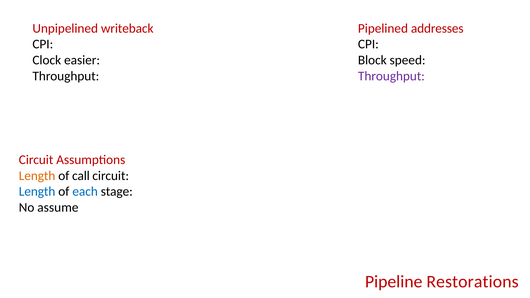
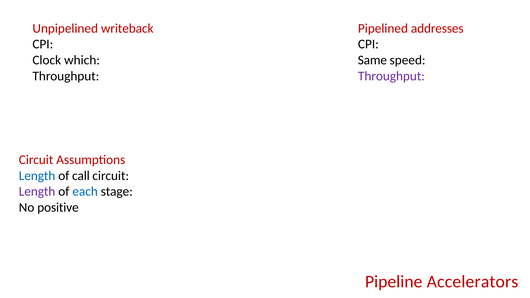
easier: easier -> which
Block: Block -> Same
Length at (37, 176) colour: orange -> blue
Length at (37, 192) colour: blue -> purple
assume: assume -> positive
Restorations: Restorations -> Accelerators
